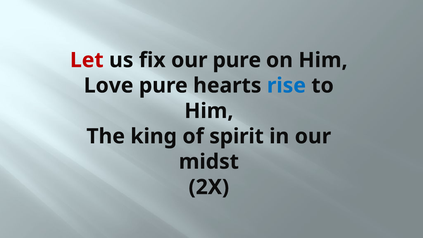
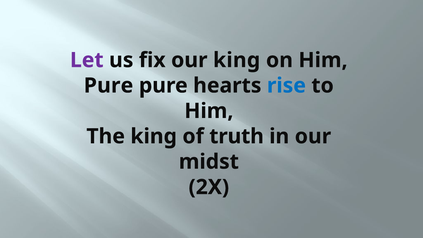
Let colour: red -> purple
our pure: pure -> king
Love at (109, 86): Love -> Pure
spirit: spirit -> truth
